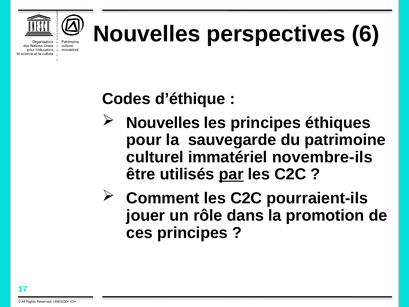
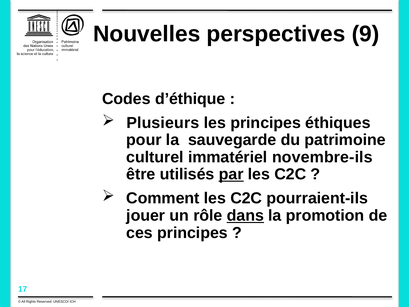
6: 6 -> 9
Nouvelles at (163, 123): Nouvelles -> Plusieurs
dans underline: none -> present
